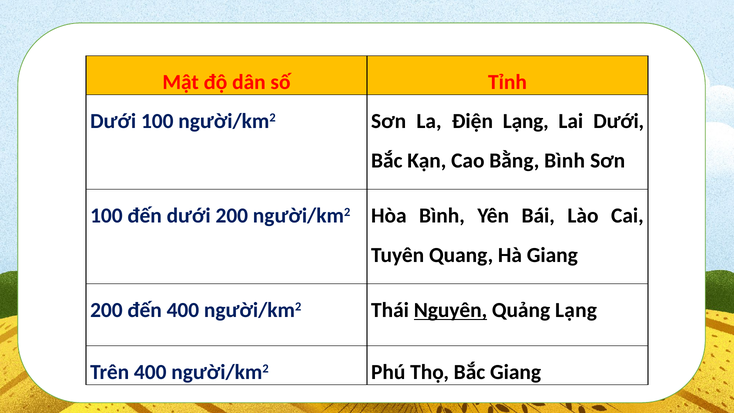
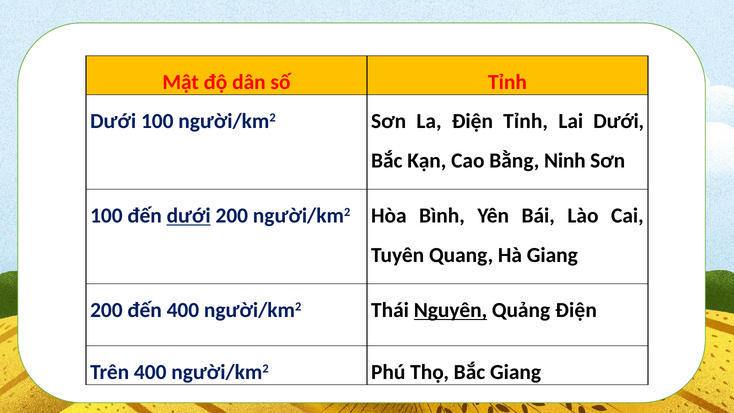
Điện Lạng: Lạng -> Tỉnh
Bằng Bình: Bình -> Ninh
dưới at (189, 216) underline: none -> present
Quảng Lạng: Lạng -> Điện
